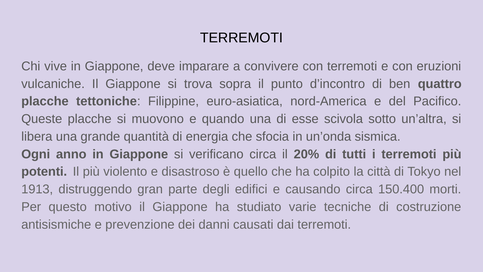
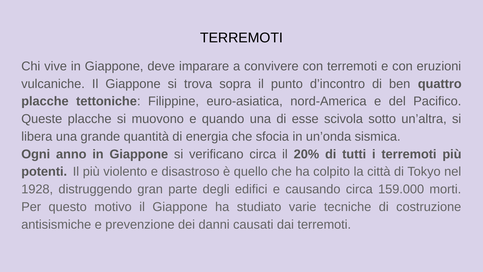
1913: 1913 -> 1928
150.400: 150.400 -> 159.000
